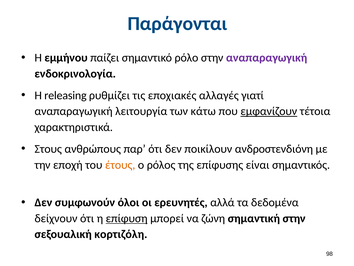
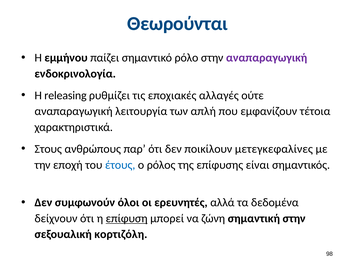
Παράγονται: Παράγονται -> Θεωρούνται
γιατί: γιατί -> ούτε
κάτω: κάτω -> απλή
εμφανίζουν underline: present -> none
ανδροστενδιόνη: ανδροστενδιόνη -> μετεγκεφαλίνες
έτους colour: orange -> blue
